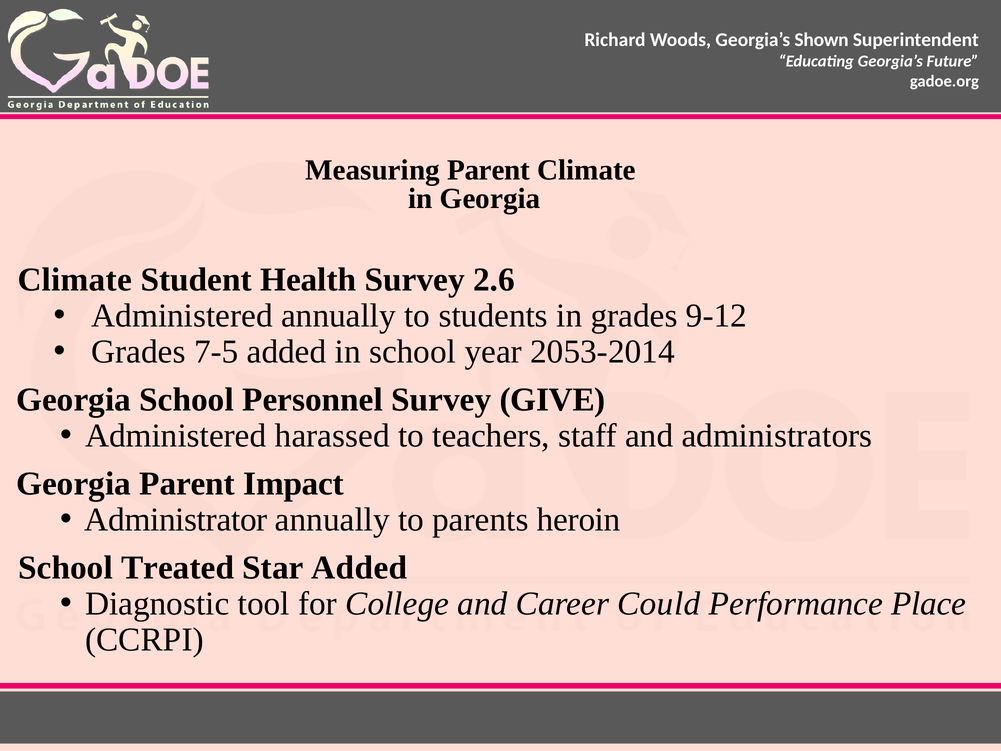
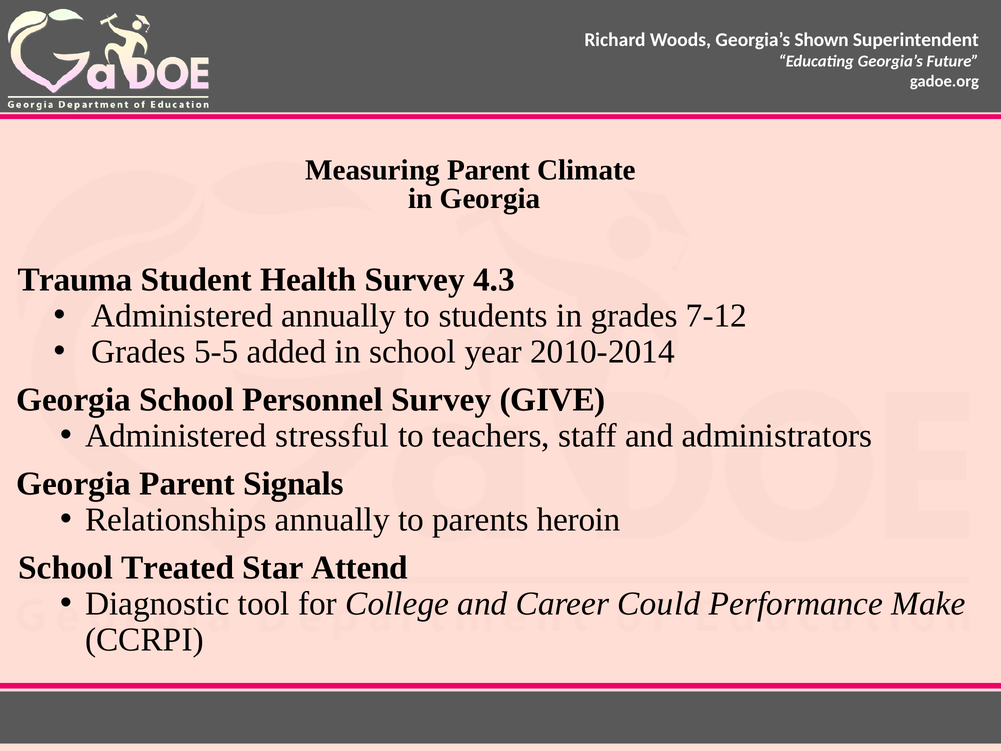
Climate at (75, 279): Climate -> Trauma
2.6: 2.6 -> 4.3
9-12: 9-12 -> 7-12
7-5: 7-5 -> 5-5
2053-2014: 2053-2014 -> 2010-2014
harassed: harassed -> stressful
Impact: Impact -> Signals
Administrator: Administrator -> Relationships
Star Added: Added -> Attend
Place: Place -> Make
